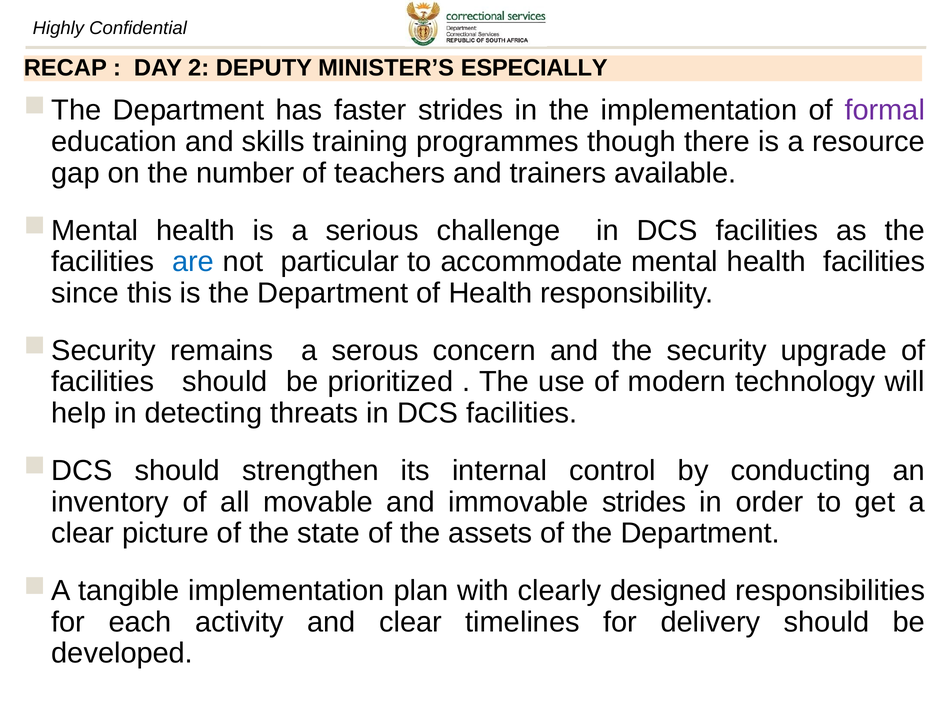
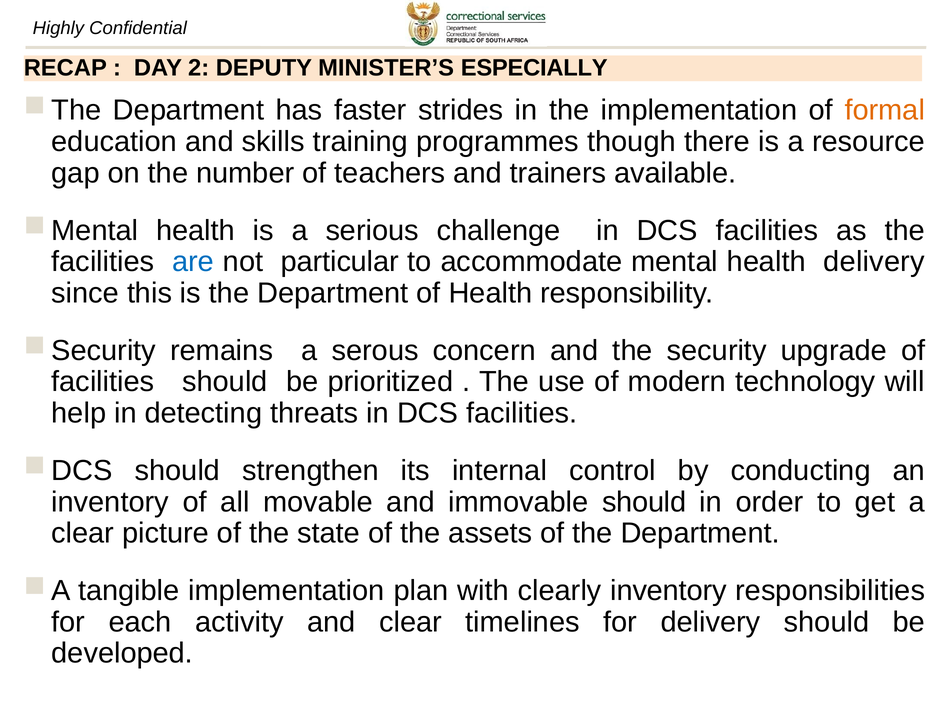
formal colour: purple -> orange
health facilities: facilities -> delivery
immovable strides: strides -> should
clearly designed: designed -> inventory
